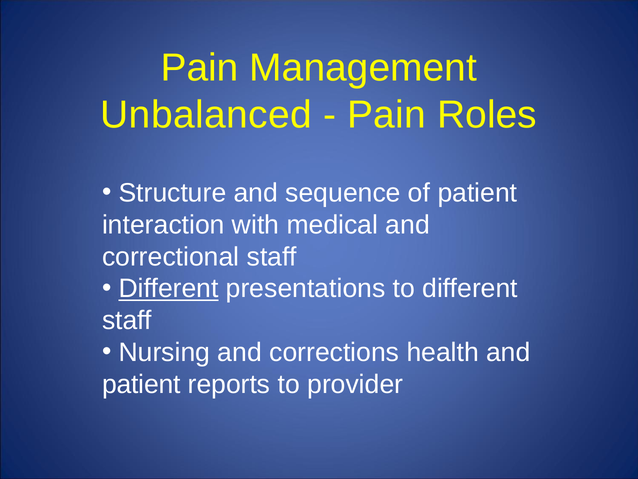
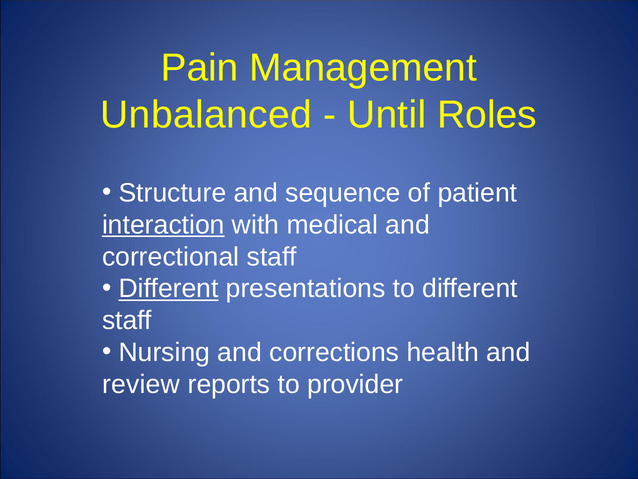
Pain at (387, 115): Pain -> Until
interaction underline: none -> present
patient at (141, 384): patient -> review
